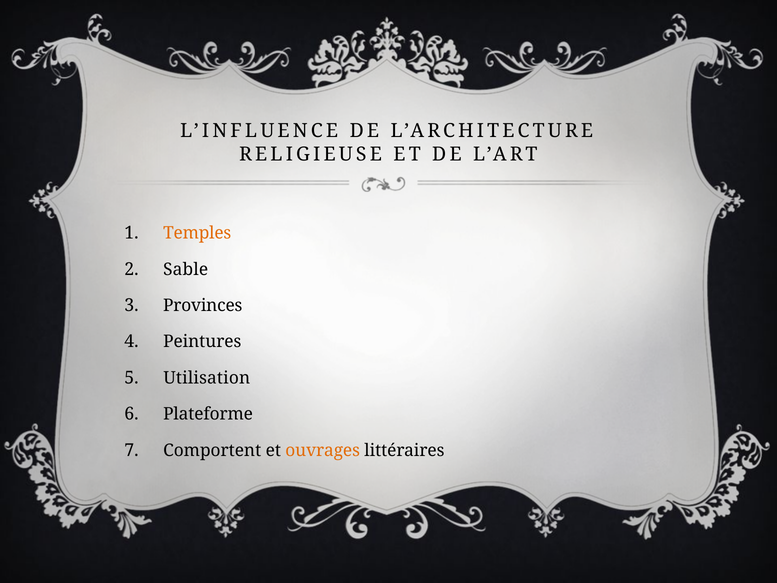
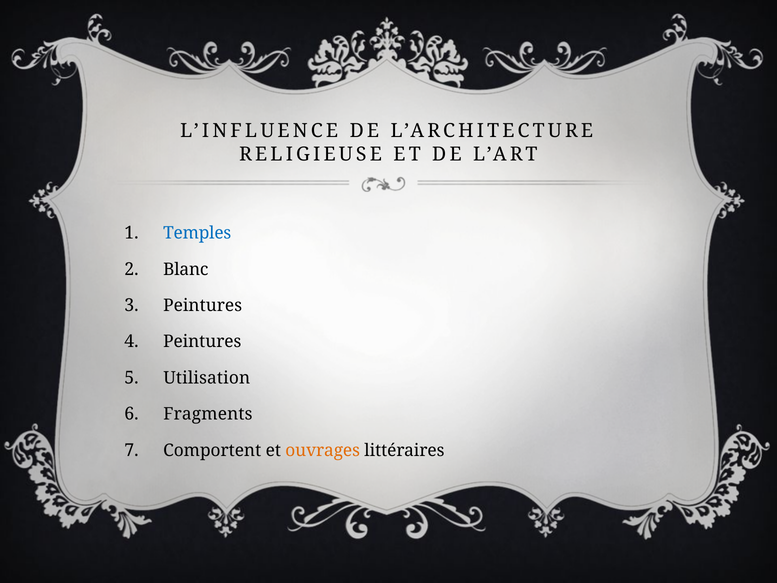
Temples colour: orange -> blue
Sable: Sable -> Blanc
Provinces at (203, 305): Provinces -> Peintures
Plateforme: Plateforme -> Fragments
